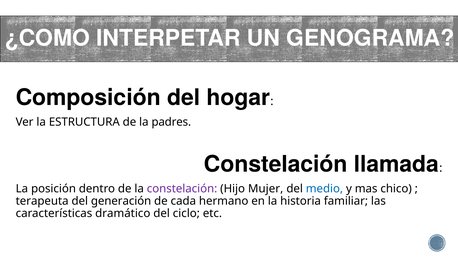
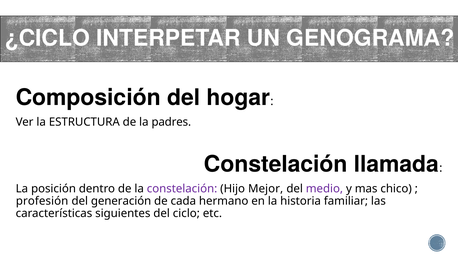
¿COMO: ¿COMO -> ¿CICLO
Mujer: Mujer -> Mejor
medio colour: blue -> purple
terapeuta: terapeuta -> profesión
dramático: dramático -> siguientes
